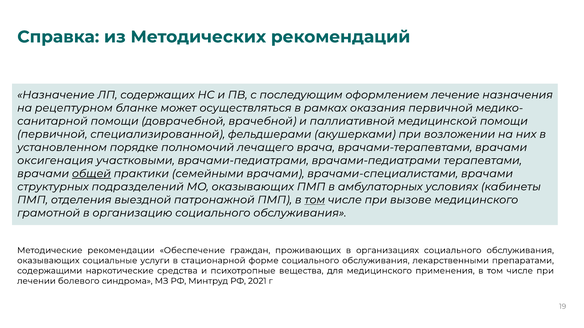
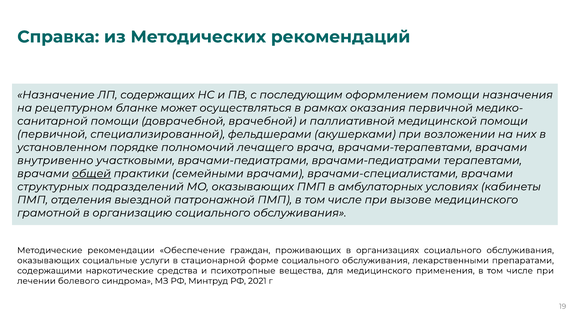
оформлением лечение: лечение -> помощи
оксигенация: оксигенация -> внутривенно
том at (315, 200) underline: present -> none
